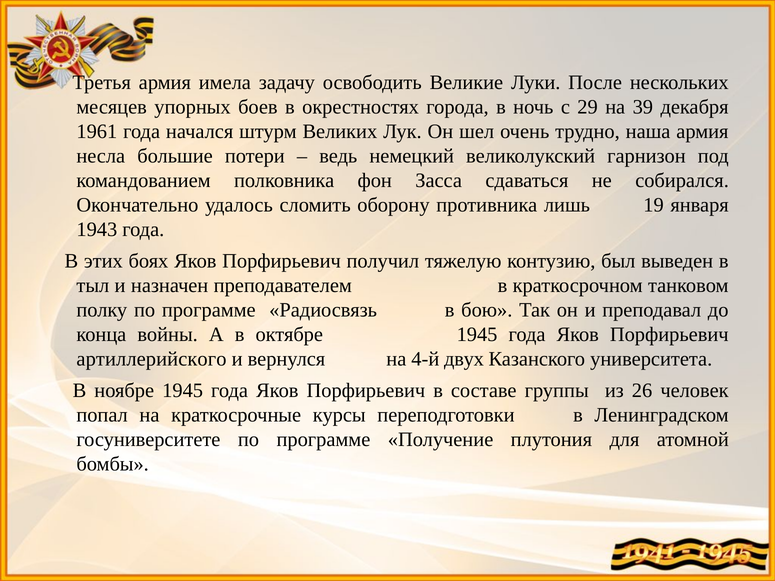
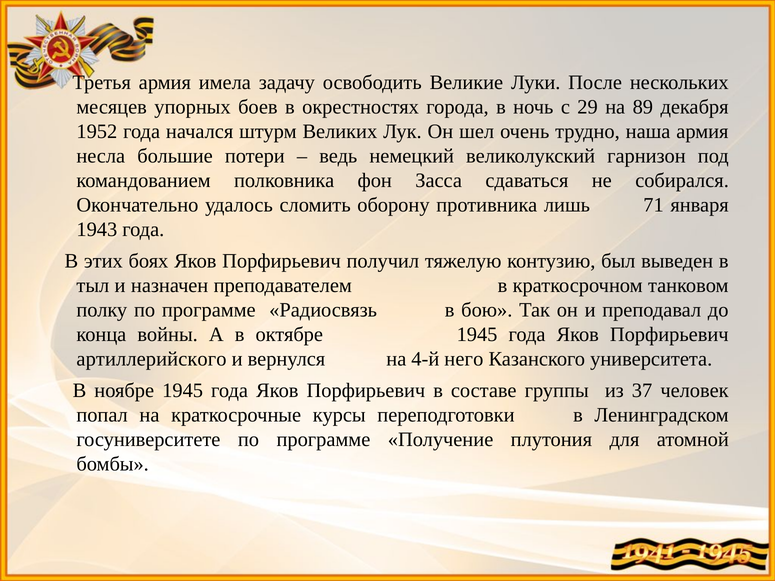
39: 39 -> 89
1961: 1961 -> 1952
19: 19 -> 71
двух: двух -> него
26: 26 -> 37
